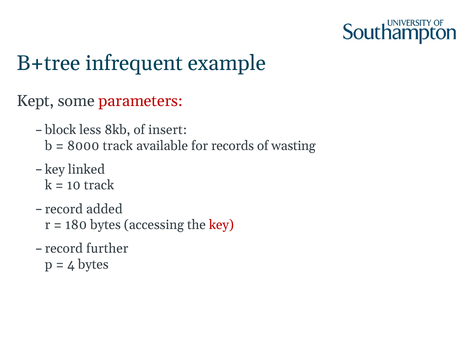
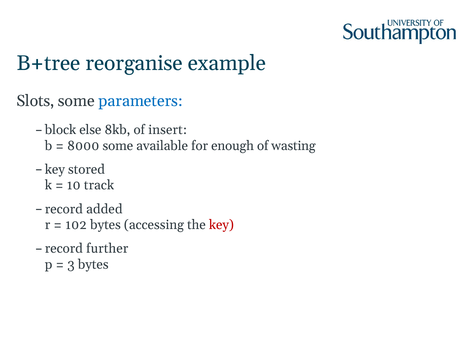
infrequent: infrequent -> reorganise
Kept: Kept -> Slots
parameters colour: red -> blue
less: less -> else
8000 track: track -> some
records: records -> enough
linked: linked -> stored
180: 180 -> 102
4: 4 -> 3
